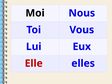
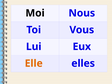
Elle colour: red -> orange
